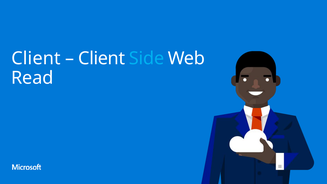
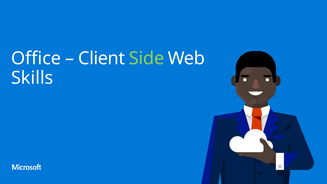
Client at (36, 58): Client -> Office
Side colour: light blue -> light green
Read: Read -> Skills
